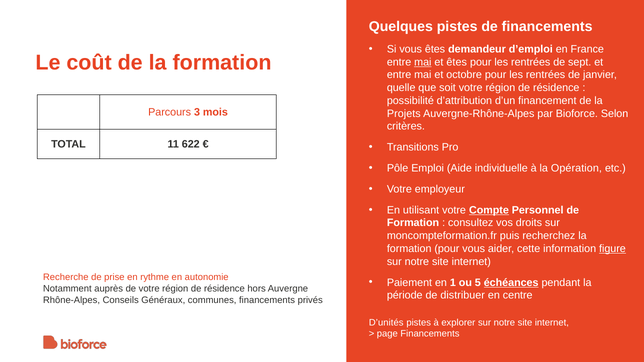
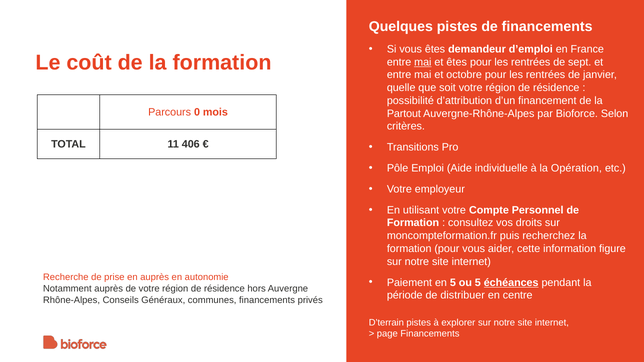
3: 3 -> 0
Projets: Projets -> Partout
622: 622 -> 406
Compte underline: present -> none
figure underline: present -> none
en rythme: rythme -> auprès
en 1: 1 -> 5
D’unités: D’unités -> D’terrain
